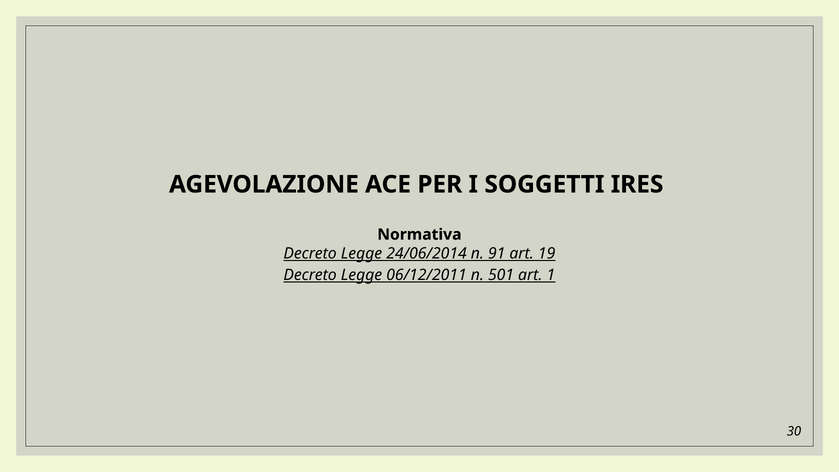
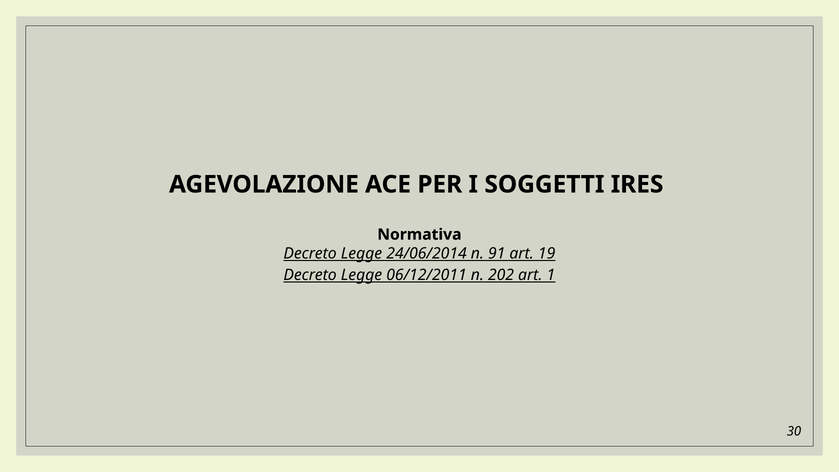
501: 501 -> 202
